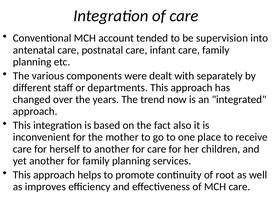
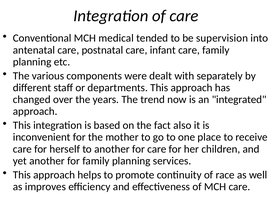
account: account -> medical
root: root -> race
